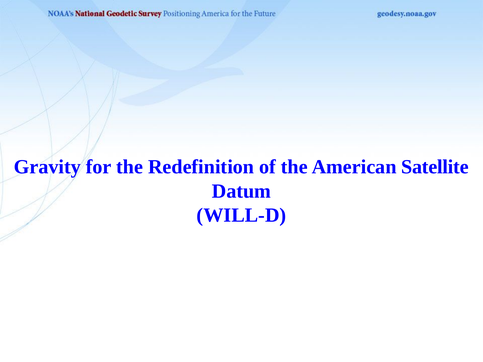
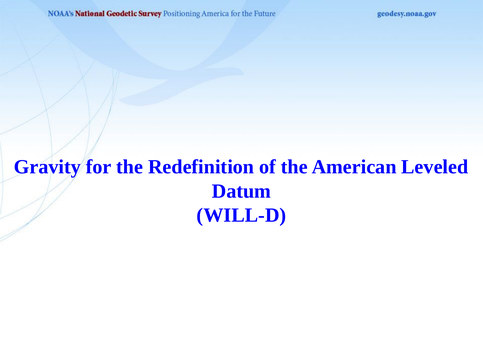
Satellite: Satellite -> Leveled
